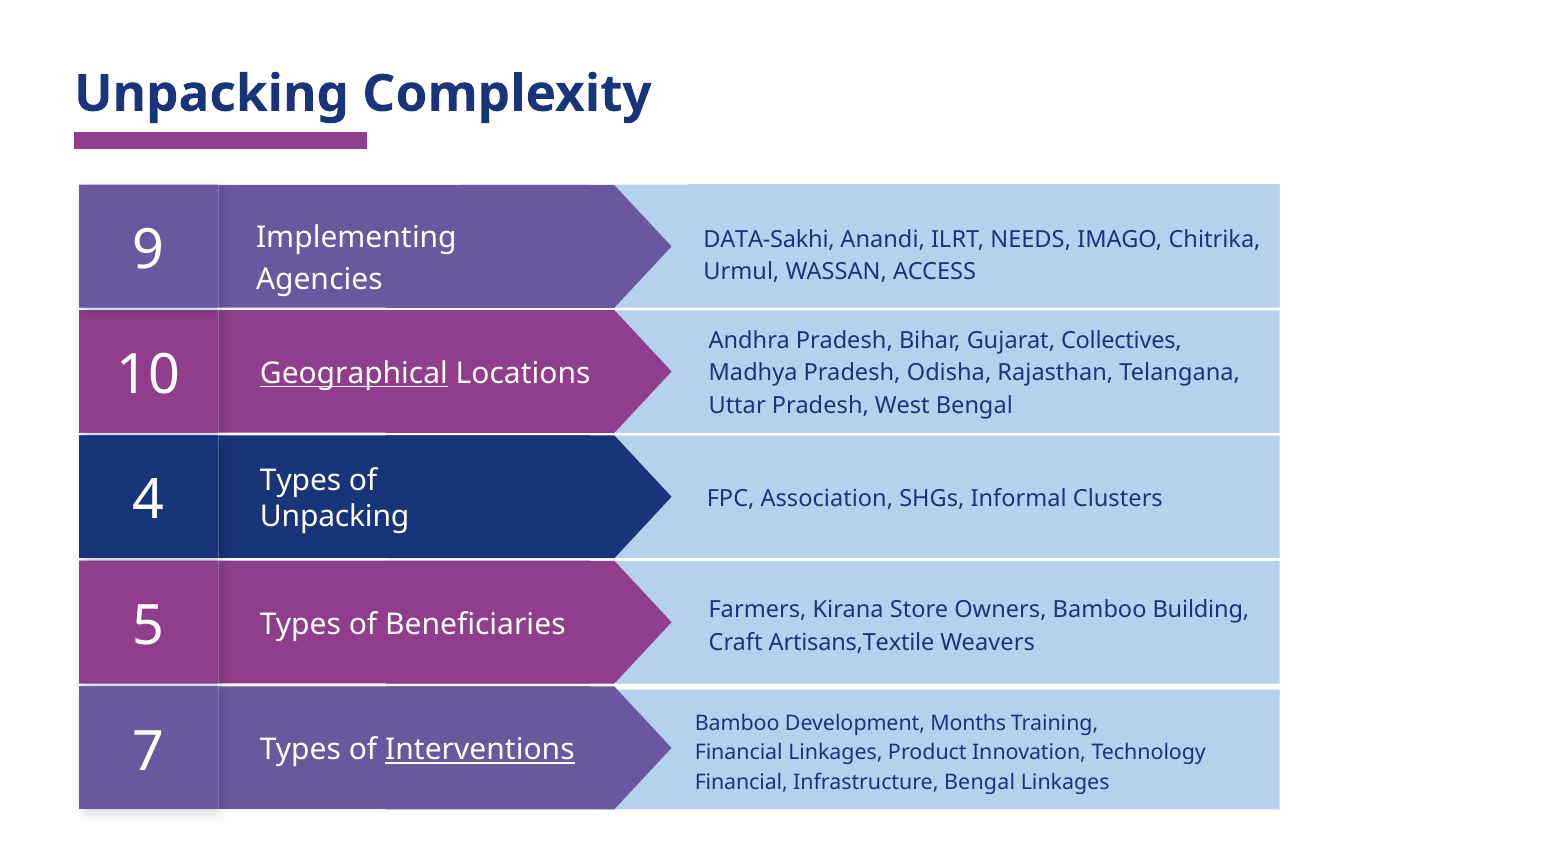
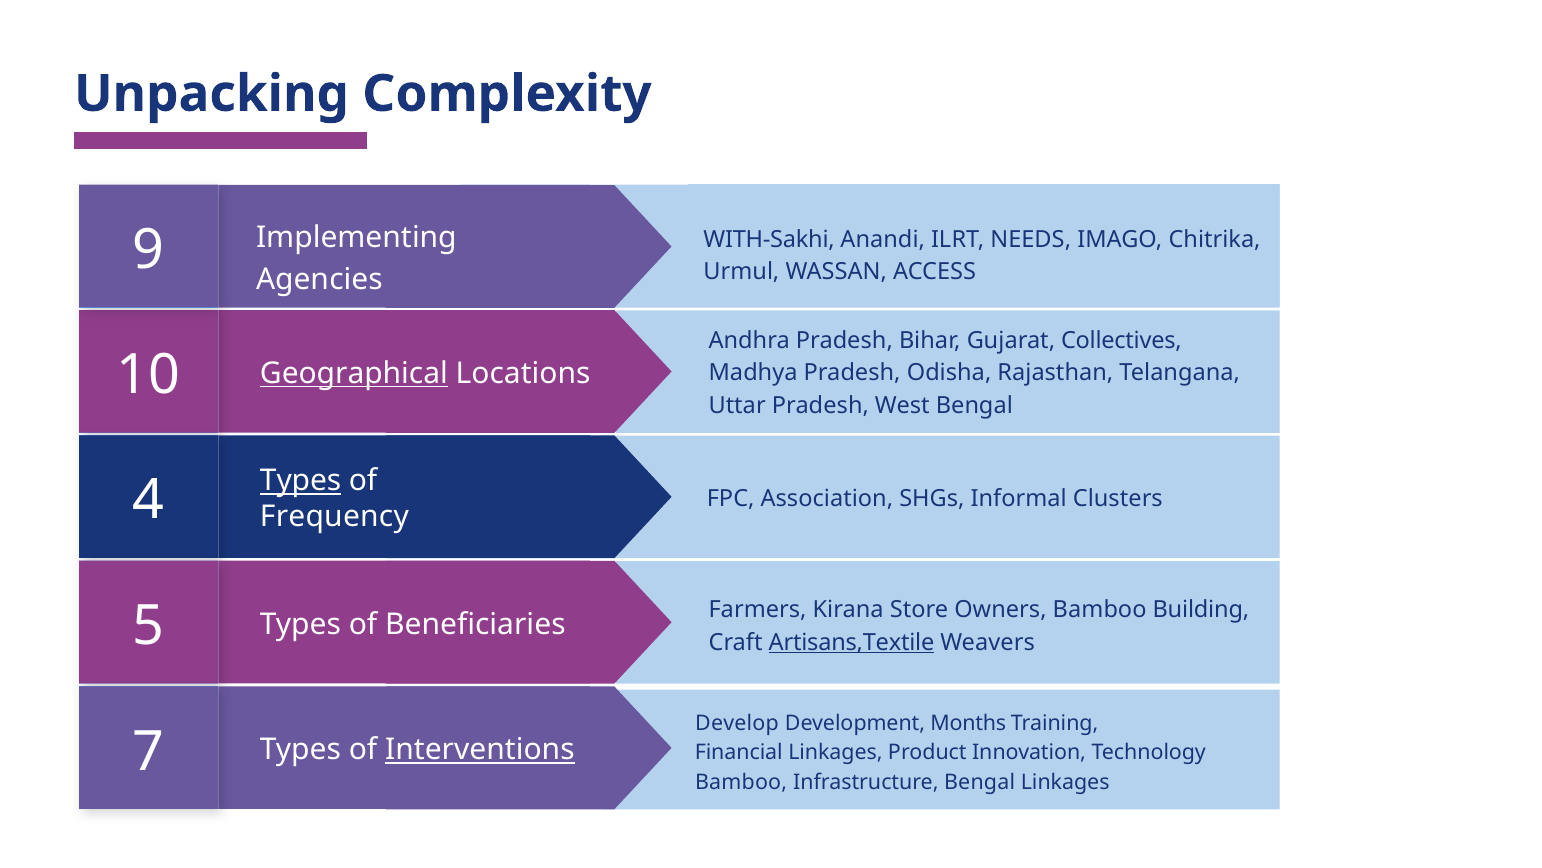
DATA-Sakhi: DATA-Sakhi -> WITH-Sakhi
Types at (301, 481) underline: none -> present
Unpacking at (335, 517): Unpacking -> Frequency
Artisans,Textile underline: none -> present
Bamboo at (737, 723): Bamboo -> Develop
Financial at (741, 782): Financial -> Bamboo
